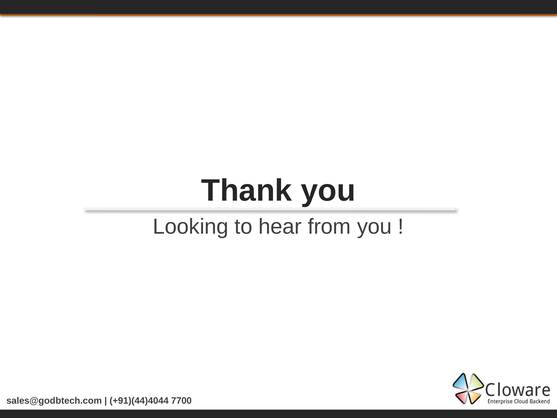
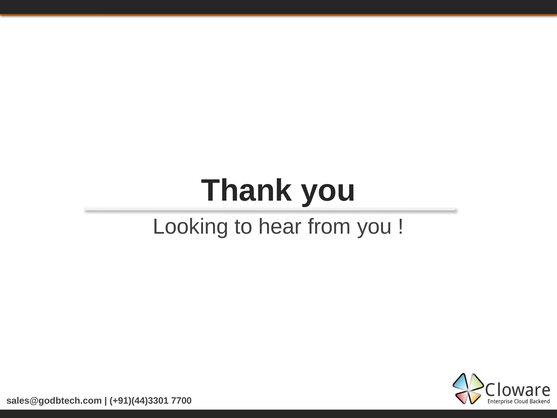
+91)(44)4044: +91)(44)4044 -> +91)(44)3301
